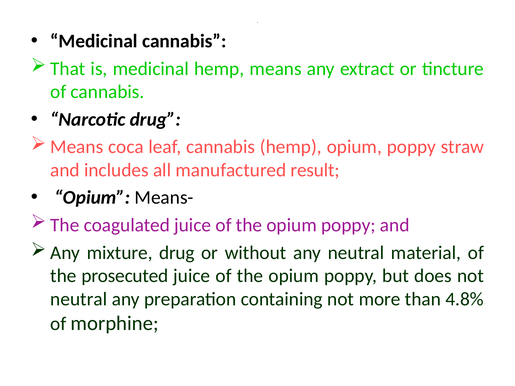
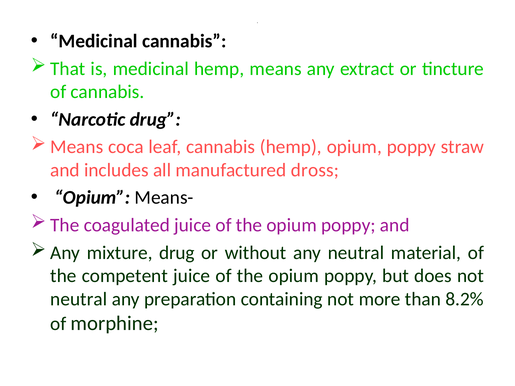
result: result -> dross
prosecuted: prosecuted -> competent
4.8%: 4.8% -> 8.2%
